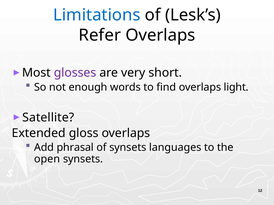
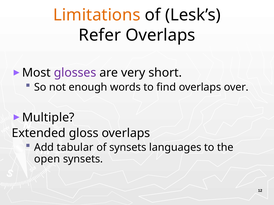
Limitations colour: blue -> orange
light: light -> over
Satellite: Satellite -> Multiple
phrasal: phrasal -> tabular
